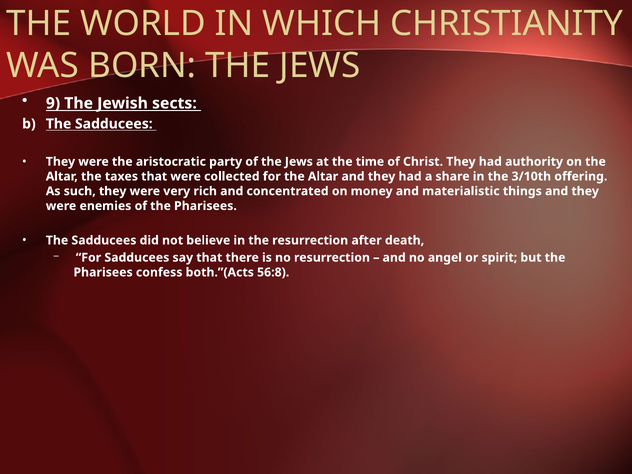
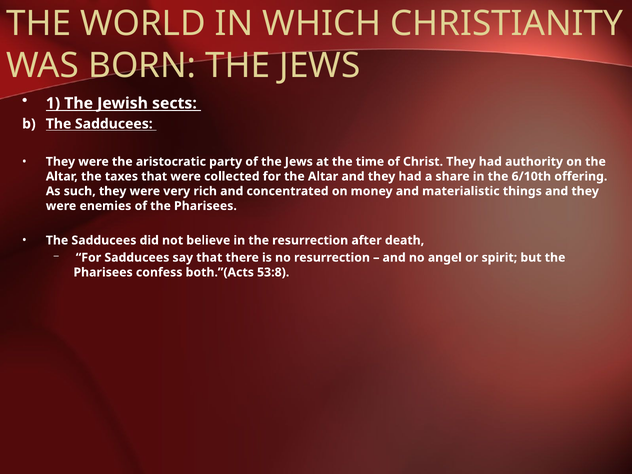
9: 9 -> 1
3/10th: 3/10th -> 6/10th
56:8: 56:8 -> 53:8
